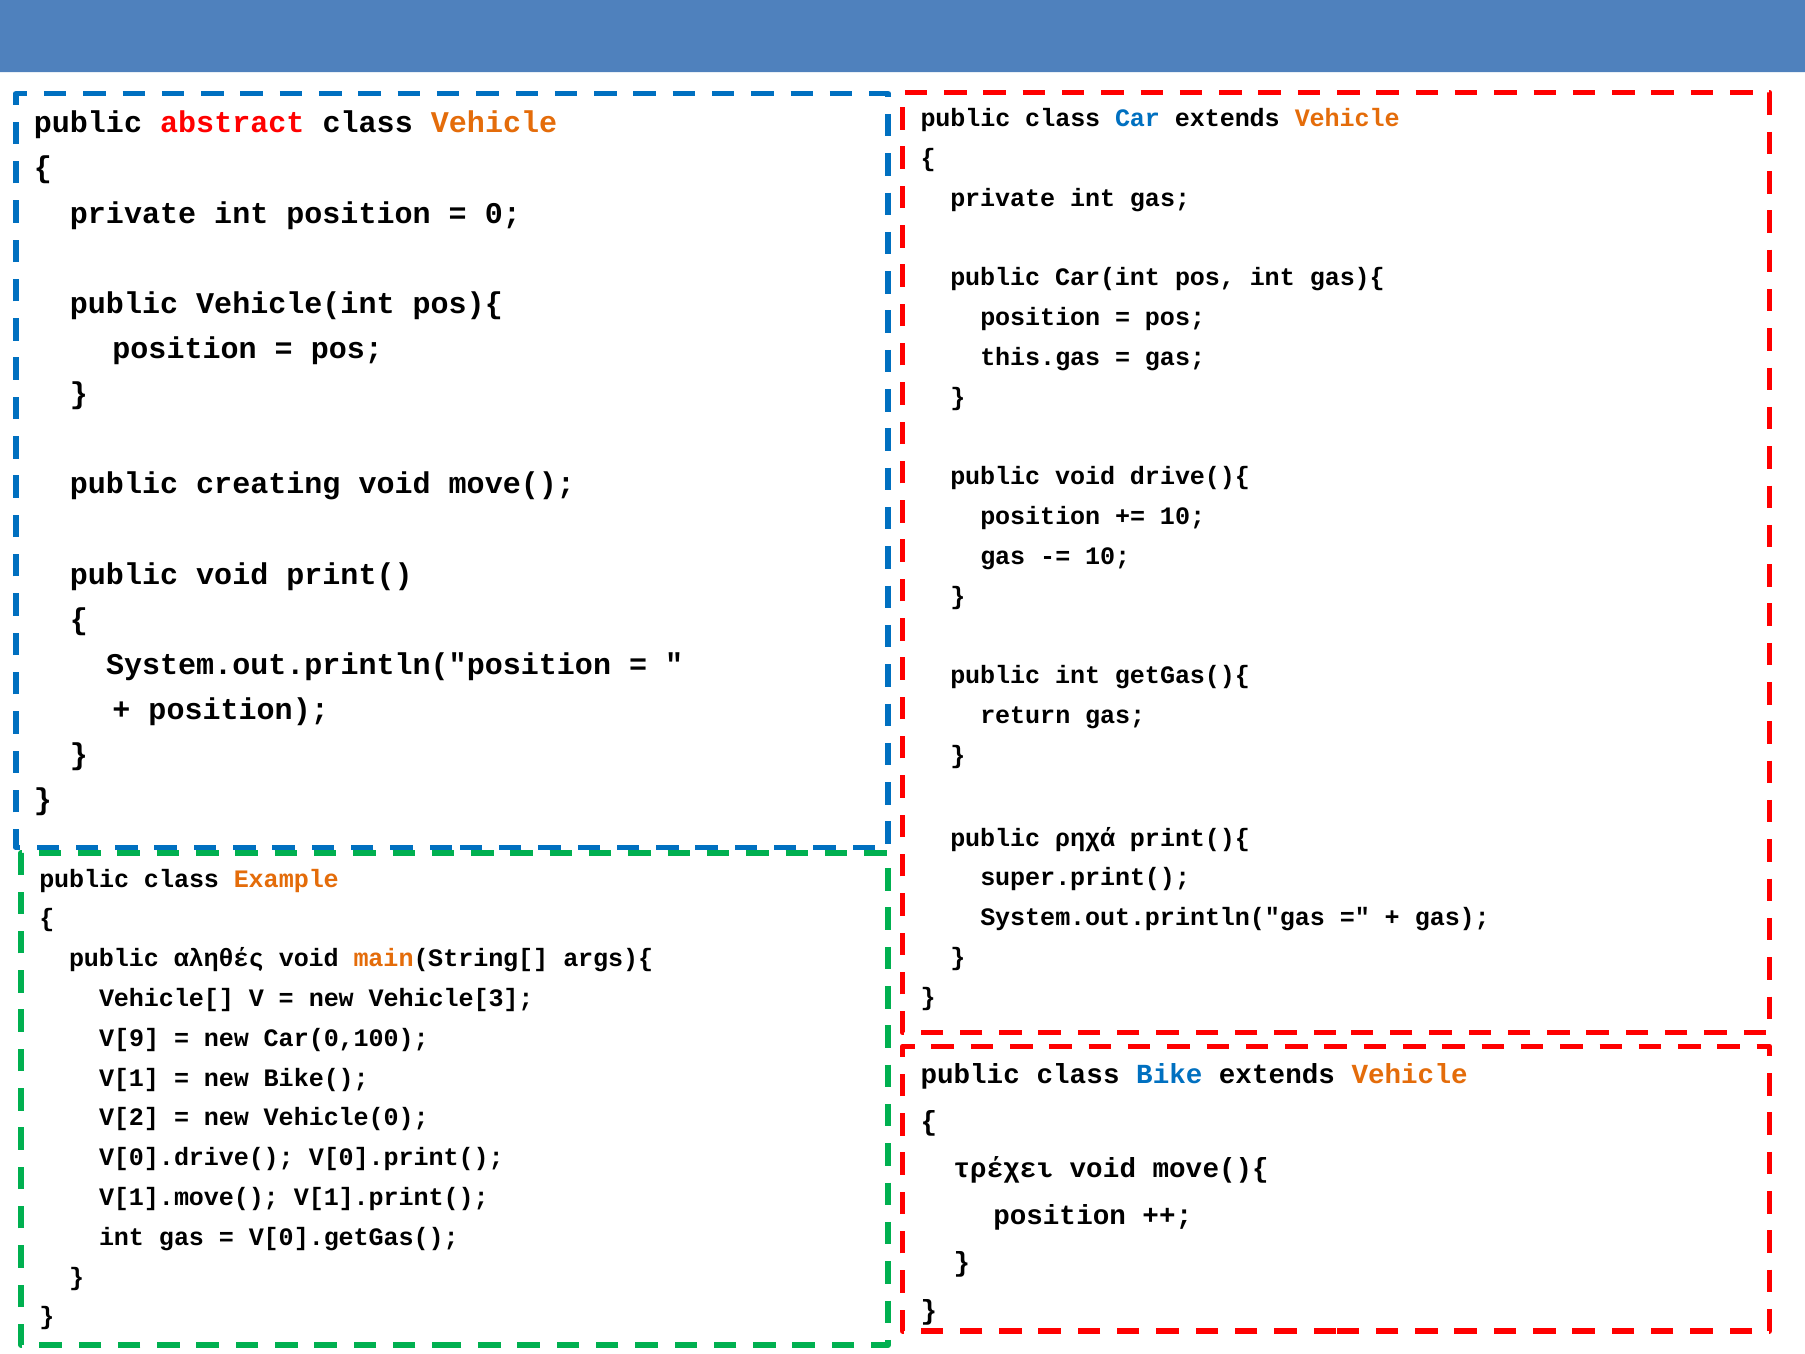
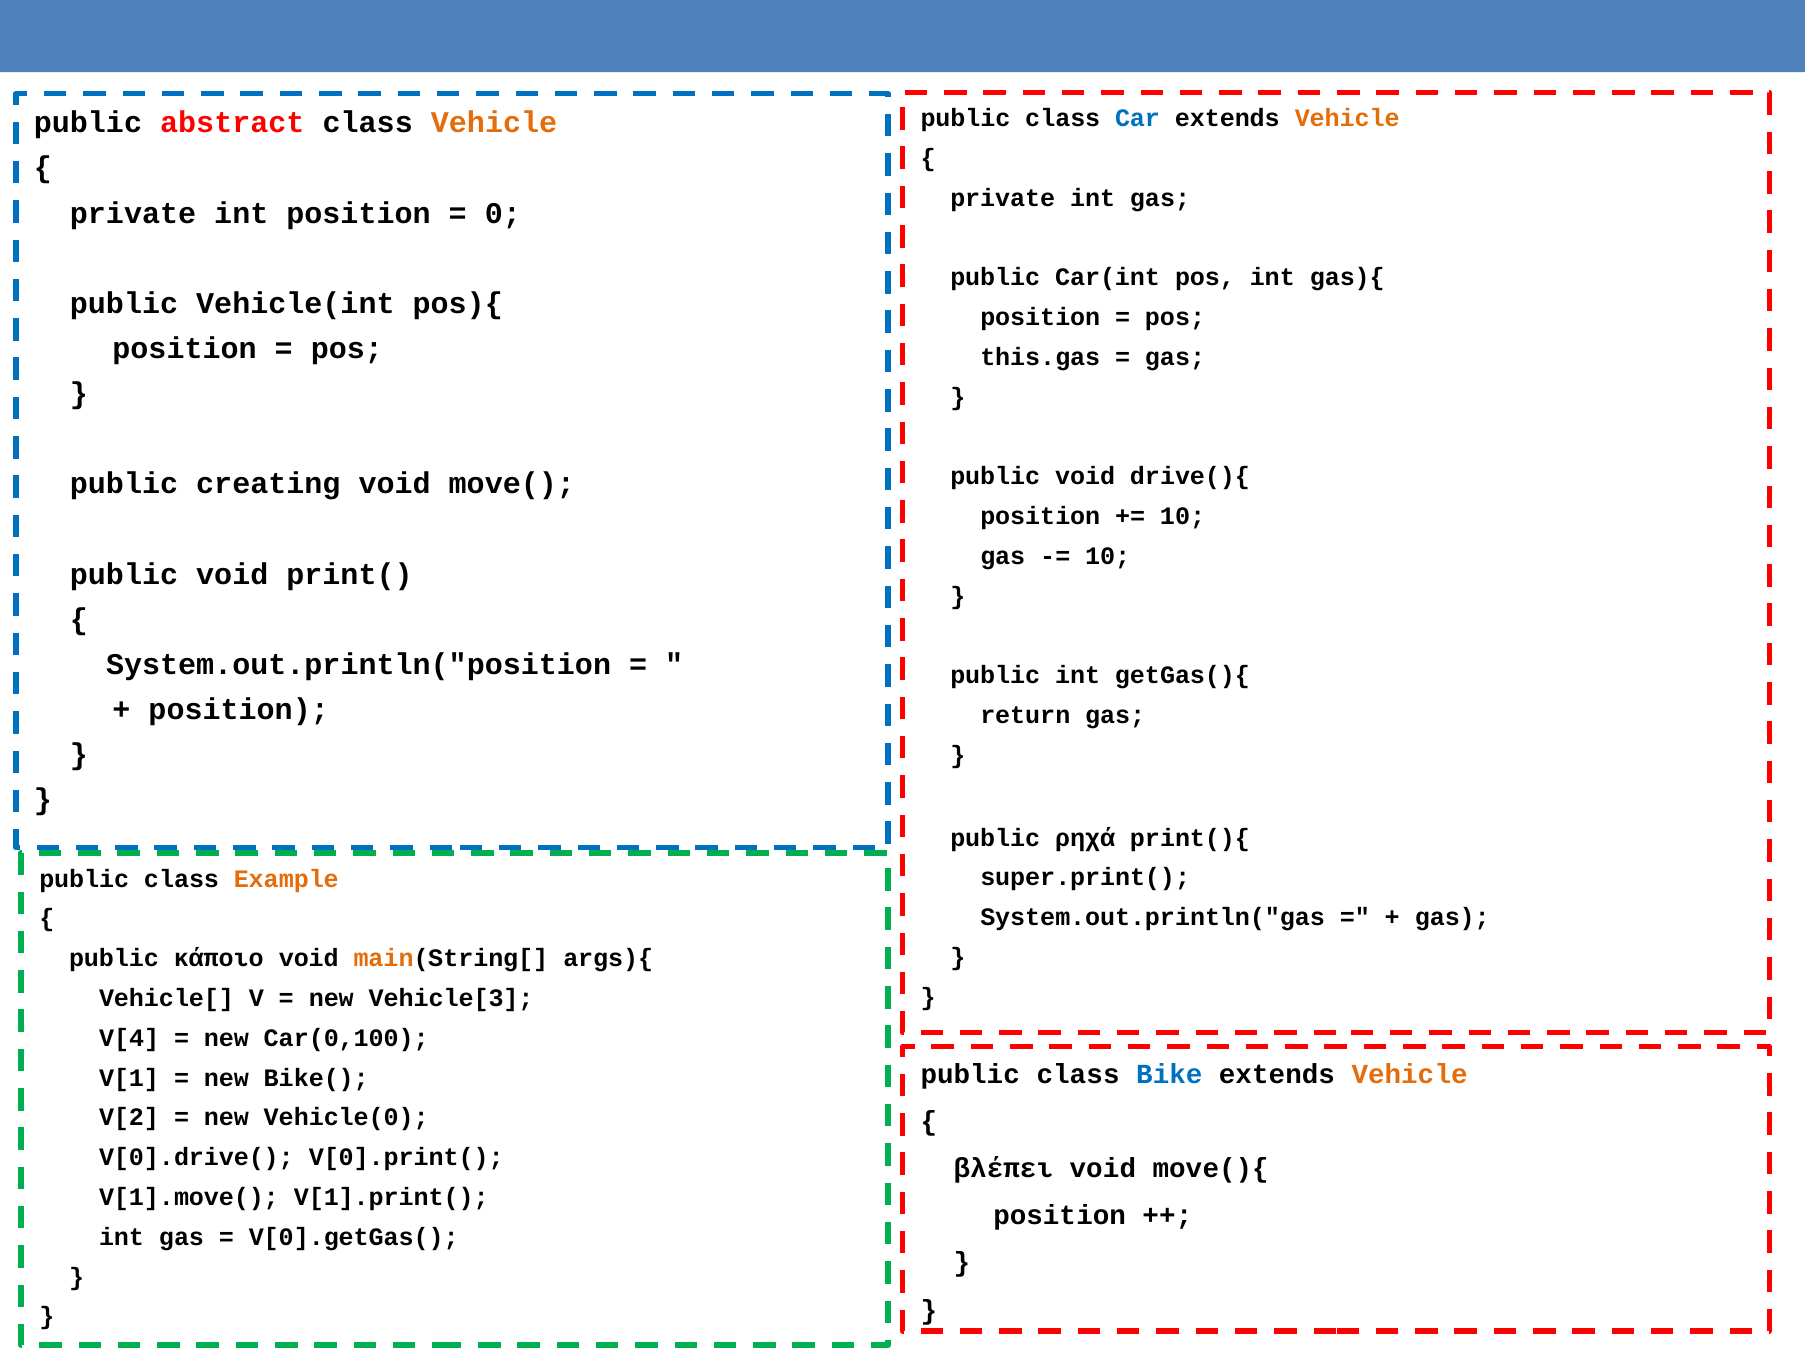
αληθές: αληθές -> κάποιο
V[9: V[9 -> V[4
τρέχει: τρέχει -> βλέπει
